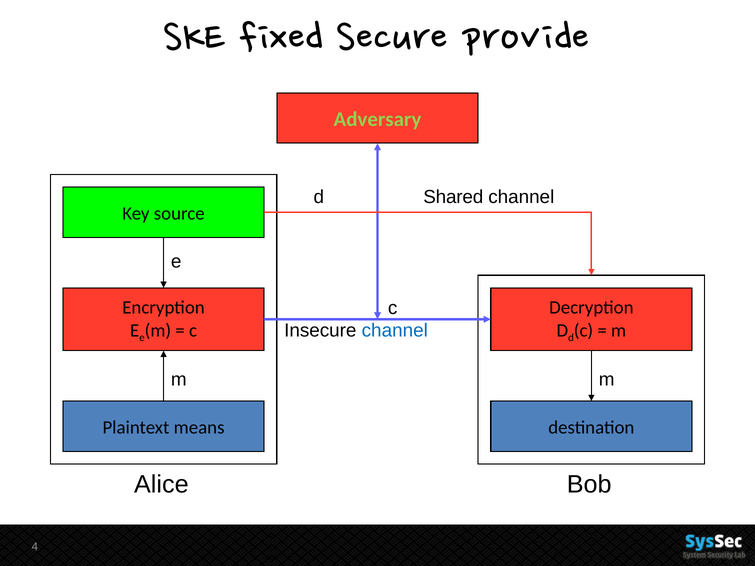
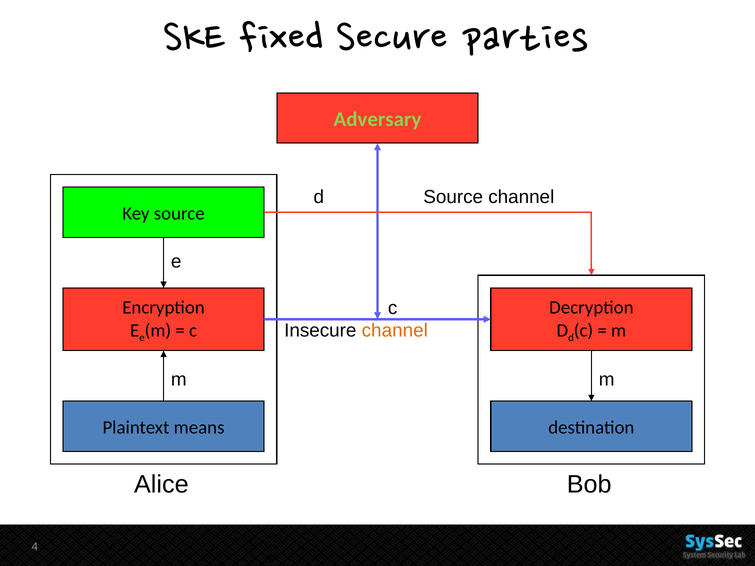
provide: provide -> parties
d Shared: Shared -> Source
channel at (395, 331) colour: blue -> orange
